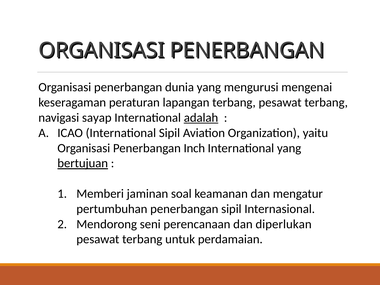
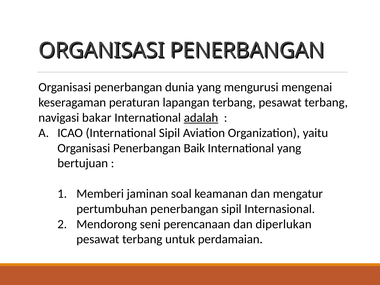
sayap: sayap -> bakar
Inch: Inch -> Baik
bertujuan underline: present -> none
